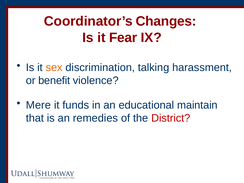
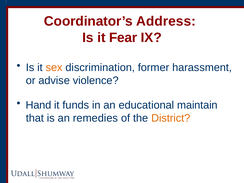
Changes: Changes -> Address
talking: talking -> former
benefit: benefit -> advise
Mere: Mere -> Hand
District colour: red -> orange
